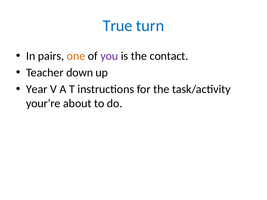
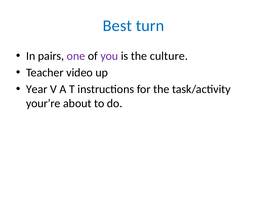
True: True -> Best
one colour: orange -> purple
contact: contact -> culture
down: down -> video
